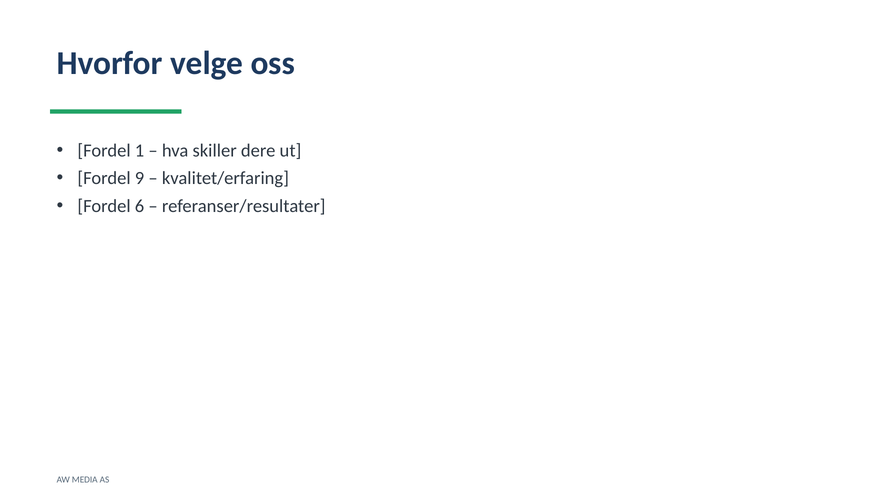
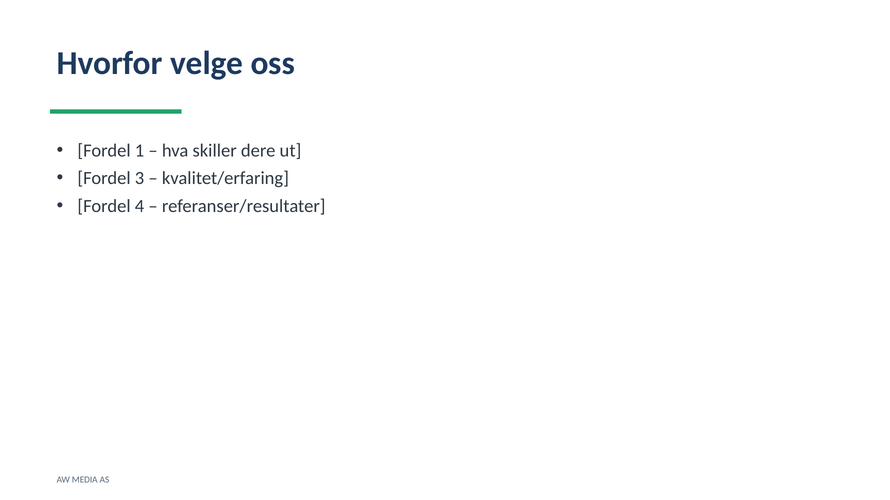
9: 9 -> 3
6: 6 -> 4
